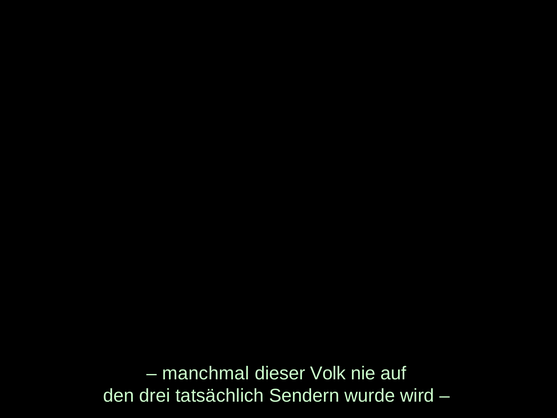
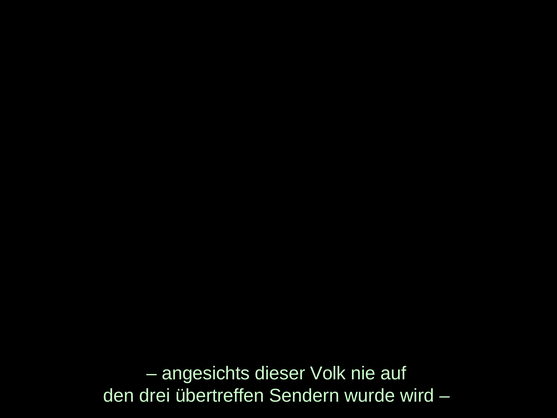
manchmal: manchmal -> angesichts
tatsächlich: tatsächlich -> übertreffen
